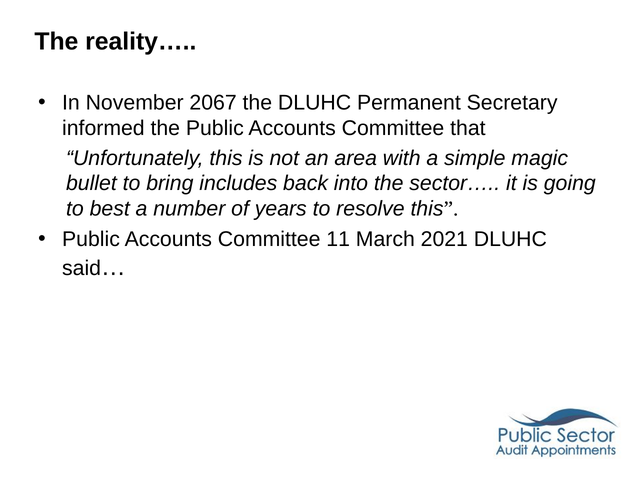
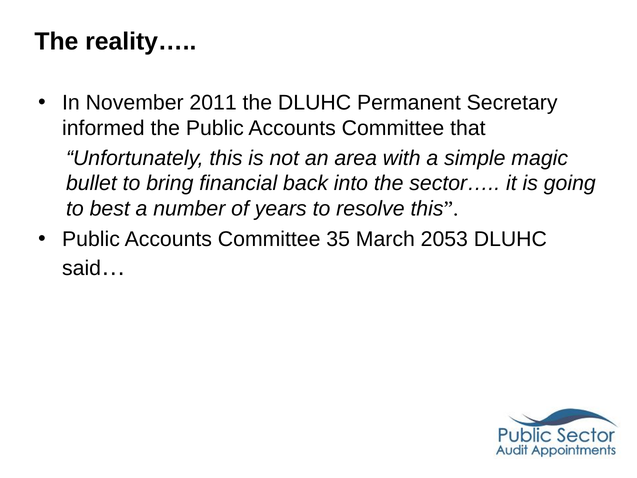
2067: 2067 -> 2011
includes: includes -> financial
11: 11 -> 35
2021: 2021 -> 2053
